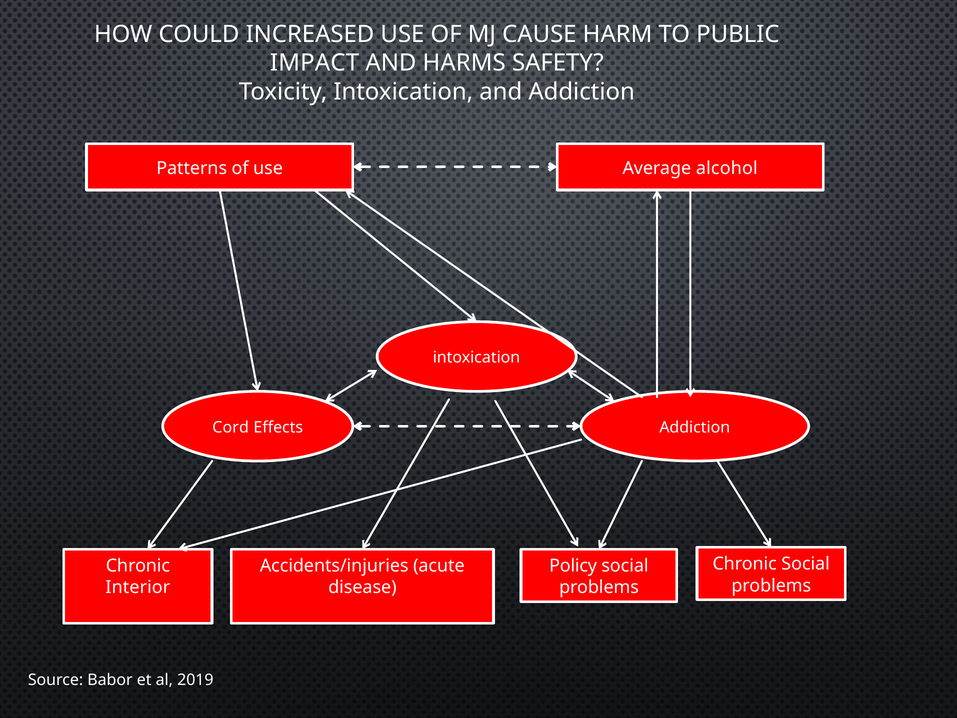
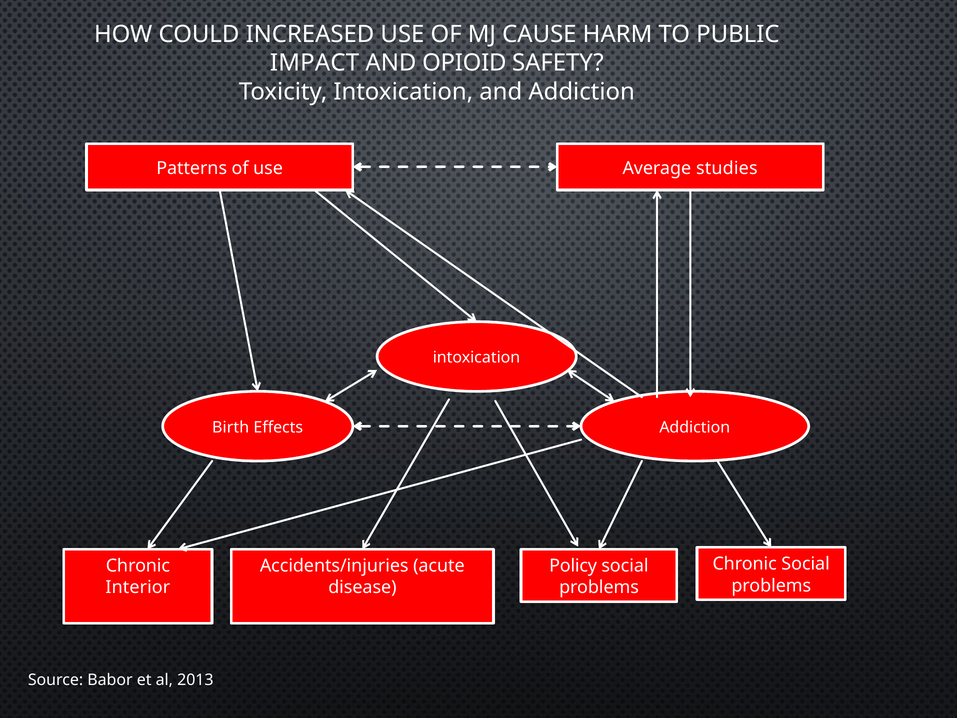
HARMS: HARMS -> OPIOID
alcohol: alcohol -> studies
Cord: Cord -> Birth
2019: 2019 -> 2013
